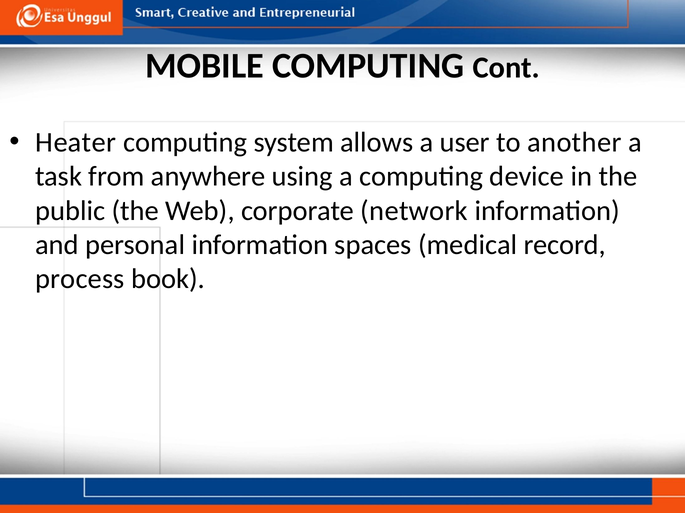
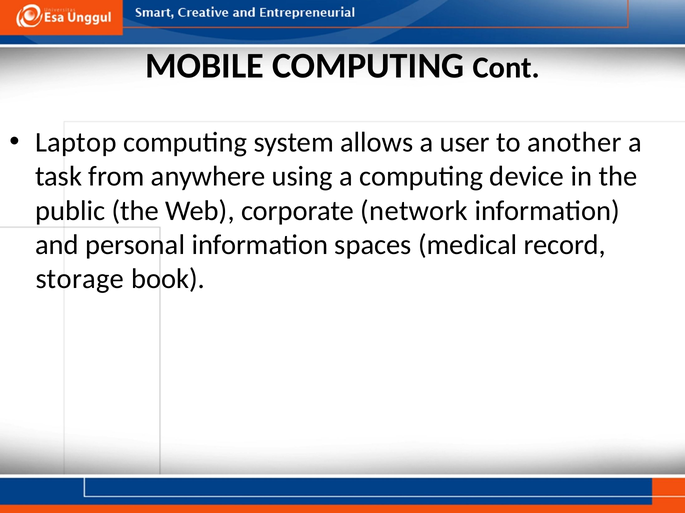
Heater: Heater -> Laptop
process: process -> storage
